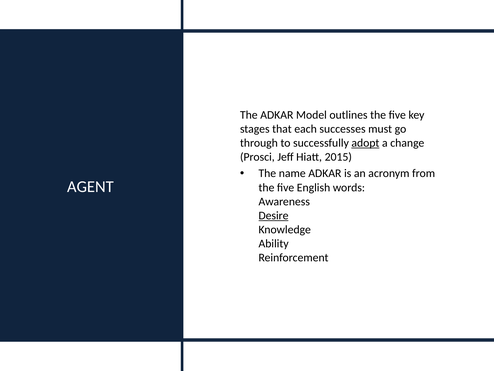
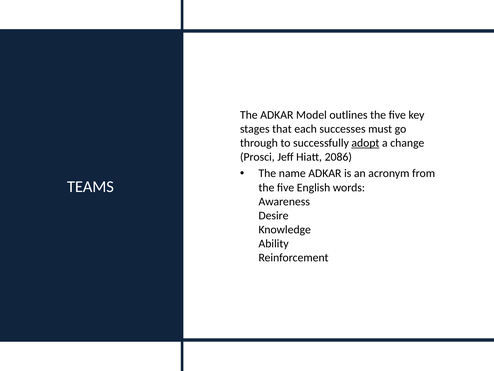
2015: 2015 -> 2086
AGENT: AGENT -> TEAMS
Desire underline: present -> none
